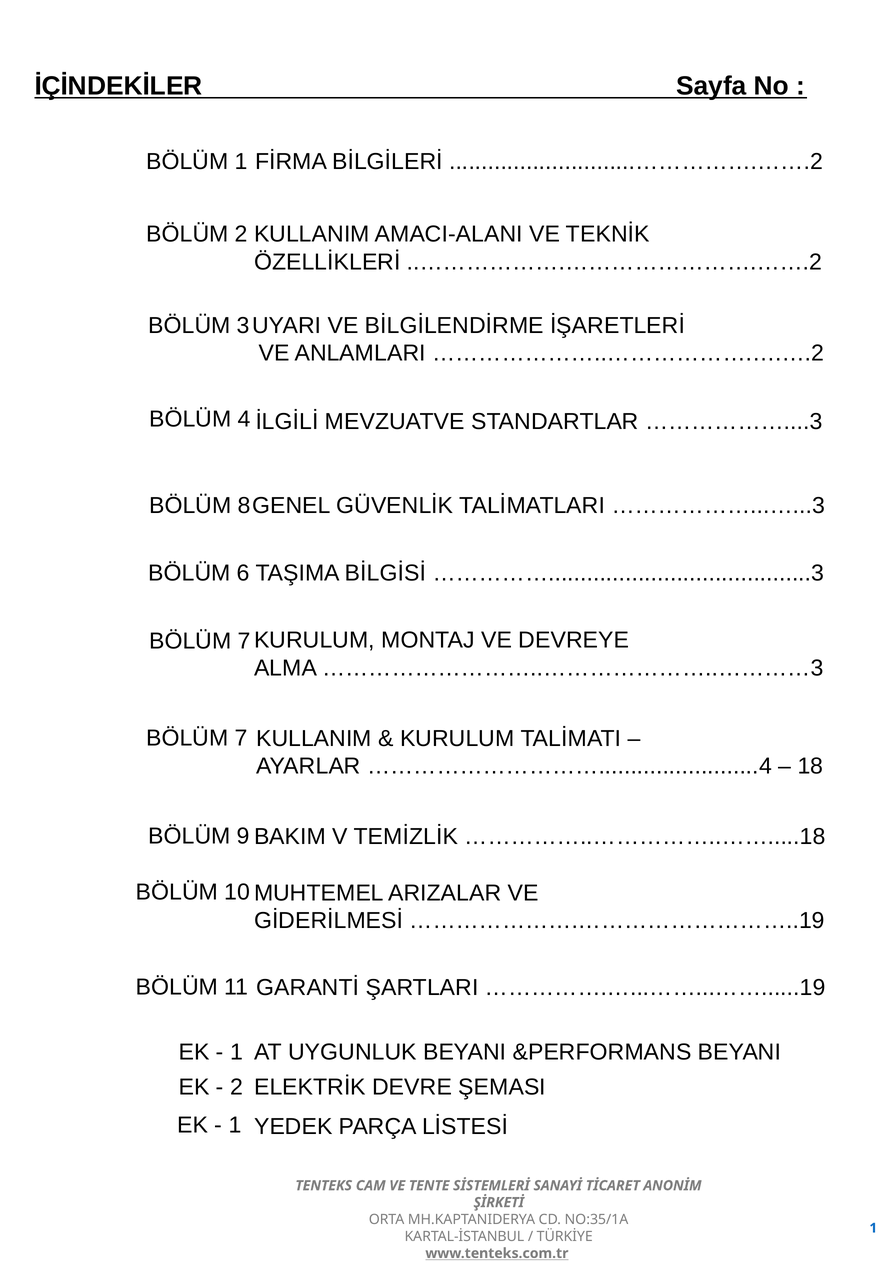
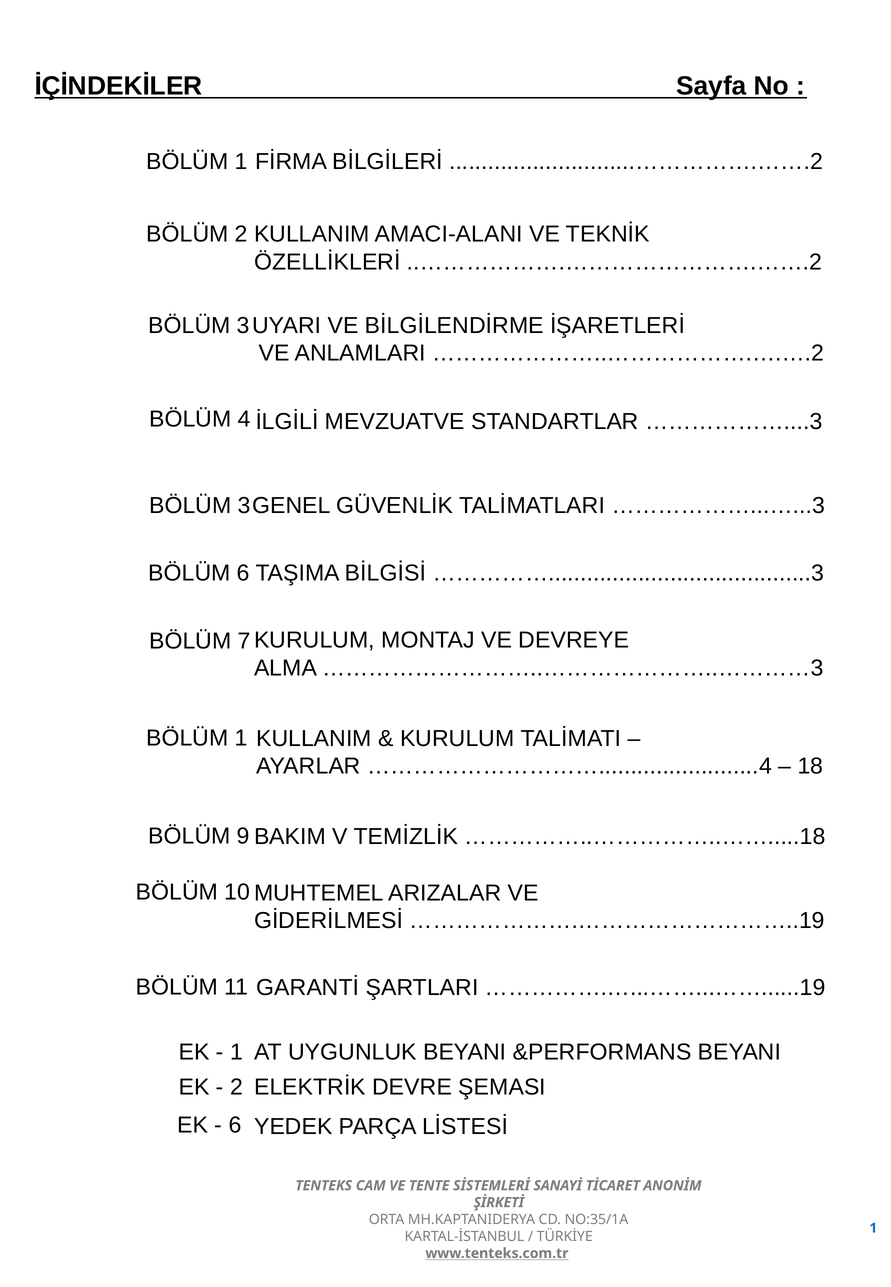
8 at (244, 506): 8 -> 3
7 at (241, 738): 7 -> 1
1 at (235, 1125): 1 -> 6
